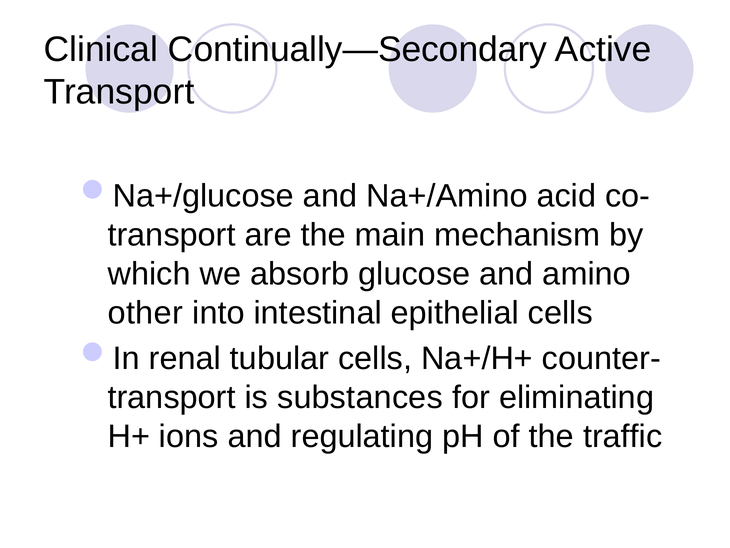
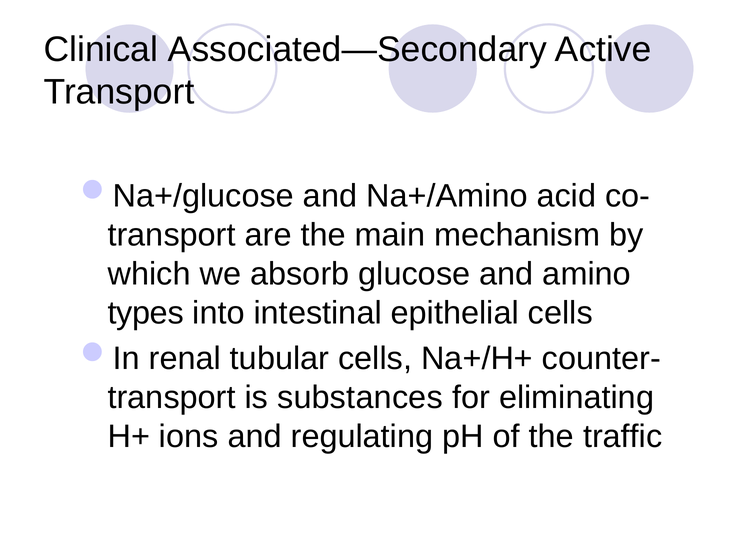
Continually—Secondary: Continually—Secondary -> Associated—Secondary
other: other -> types
